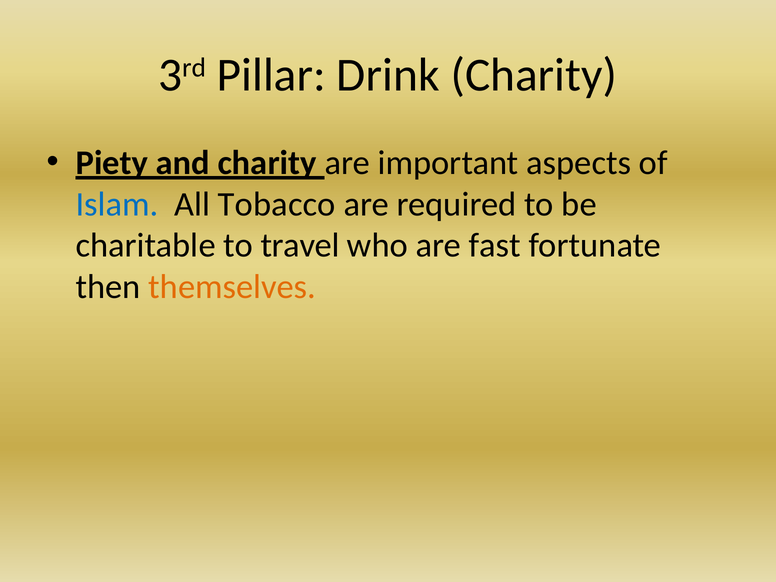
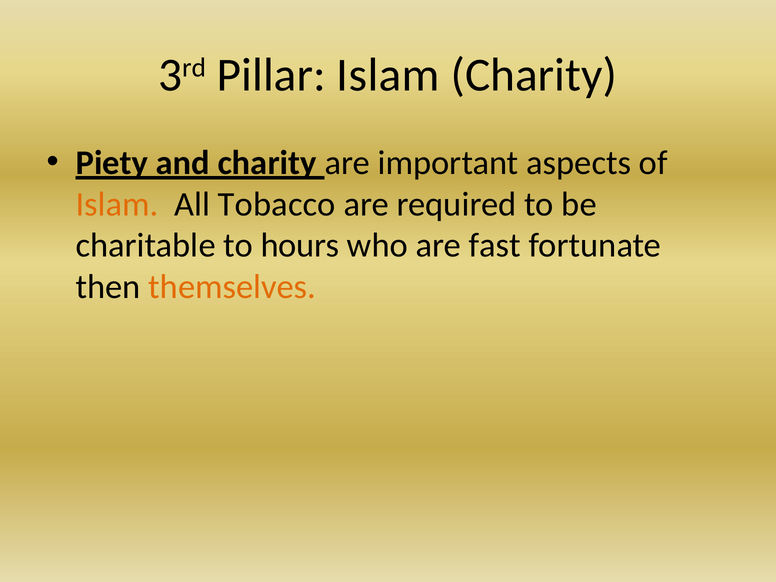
Pillar Drink: Drink -> Islam
Islam at (117, 204) colour: blue -> orange
travel: travel -> hours
